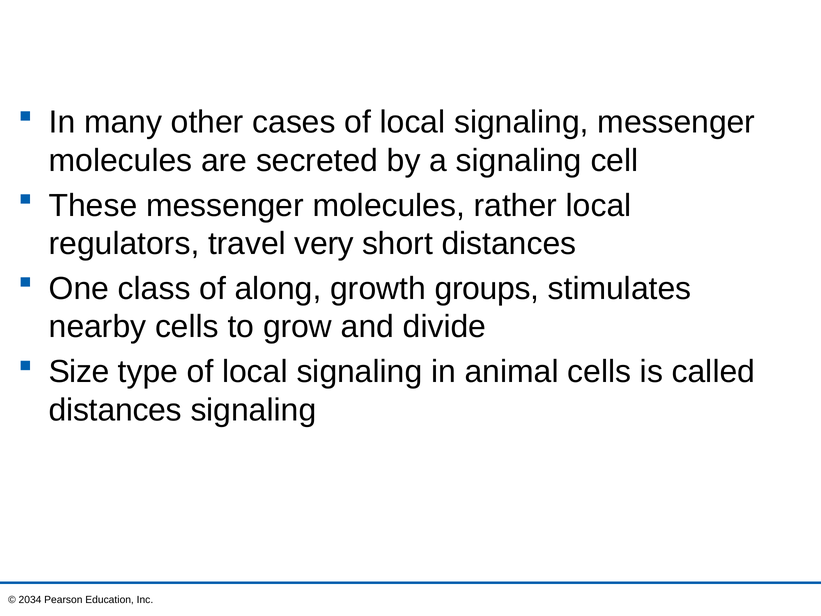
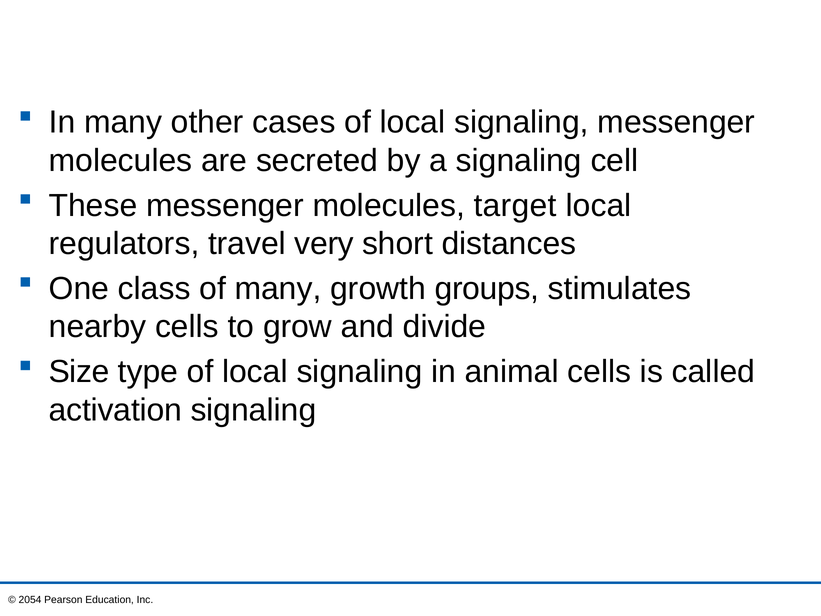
rather: rather -> target
of along: along -> many
distances at (115, 410): distances -> activation
2034: 2034 -> 2054
